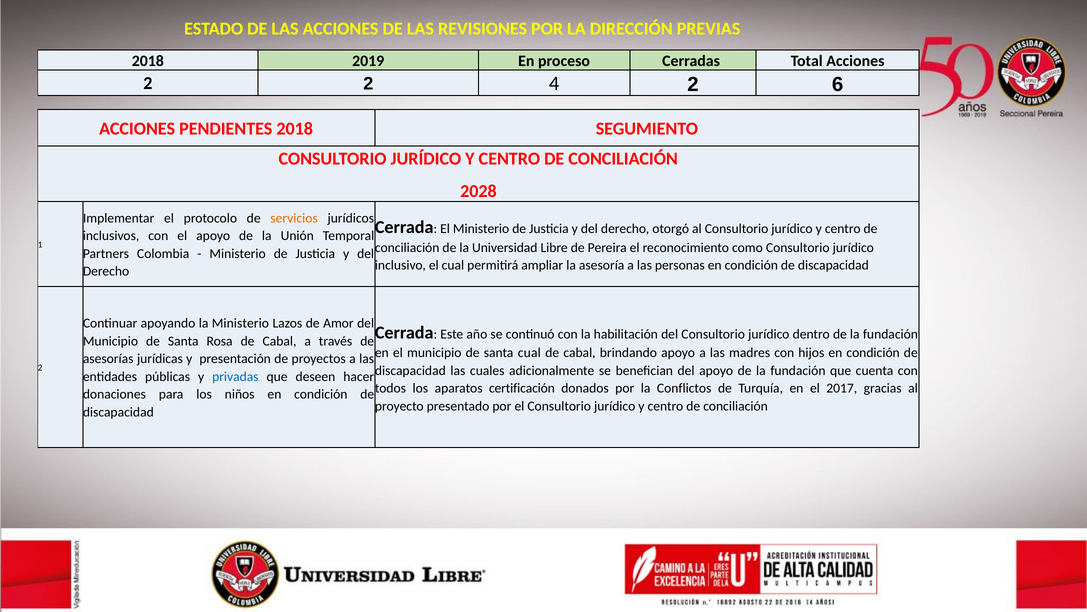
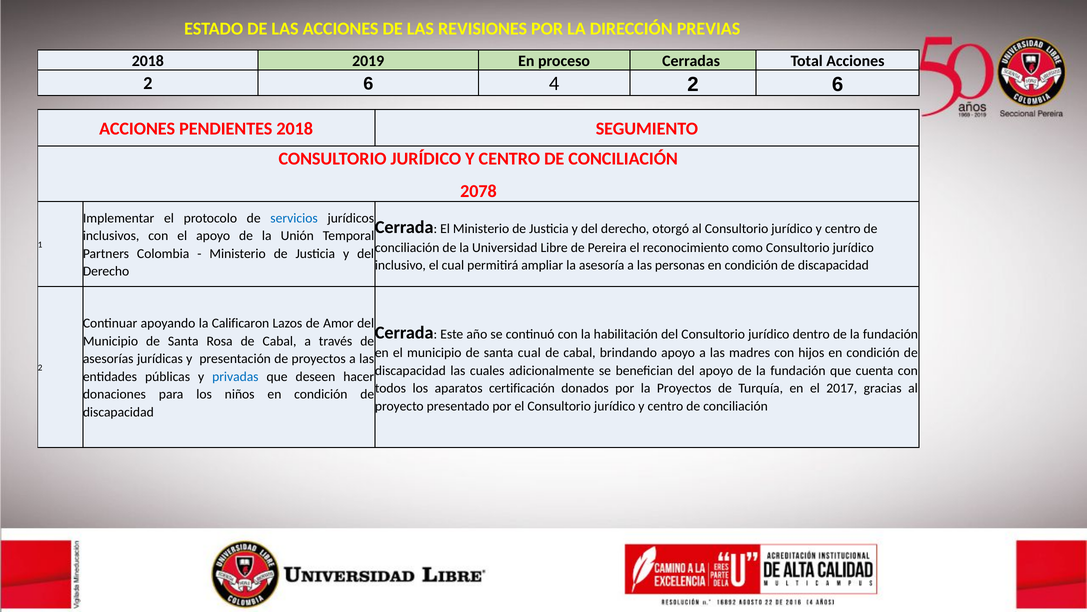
2 at (368, 83): 2 -> 6
2028: 2028 -> 2078
servicios colour: orange -> blue
la Ministerio: Ministerio -> Calificaron
la Conflictos: Conflictos -> Proyectos
